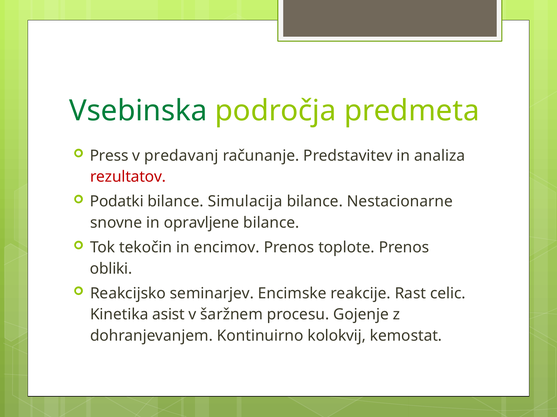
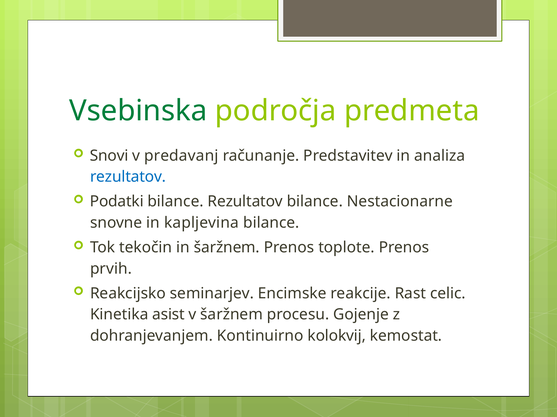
Press: Press -> Snovi
rezultatov at (128, 177) colour: red -> blue
bilance Simulacija: Simulacija -> Rezultatov
opravljene: opravljene -> kapljevina
in encimov: encimov -> šaržnem
obliki: obliki -> prvih
